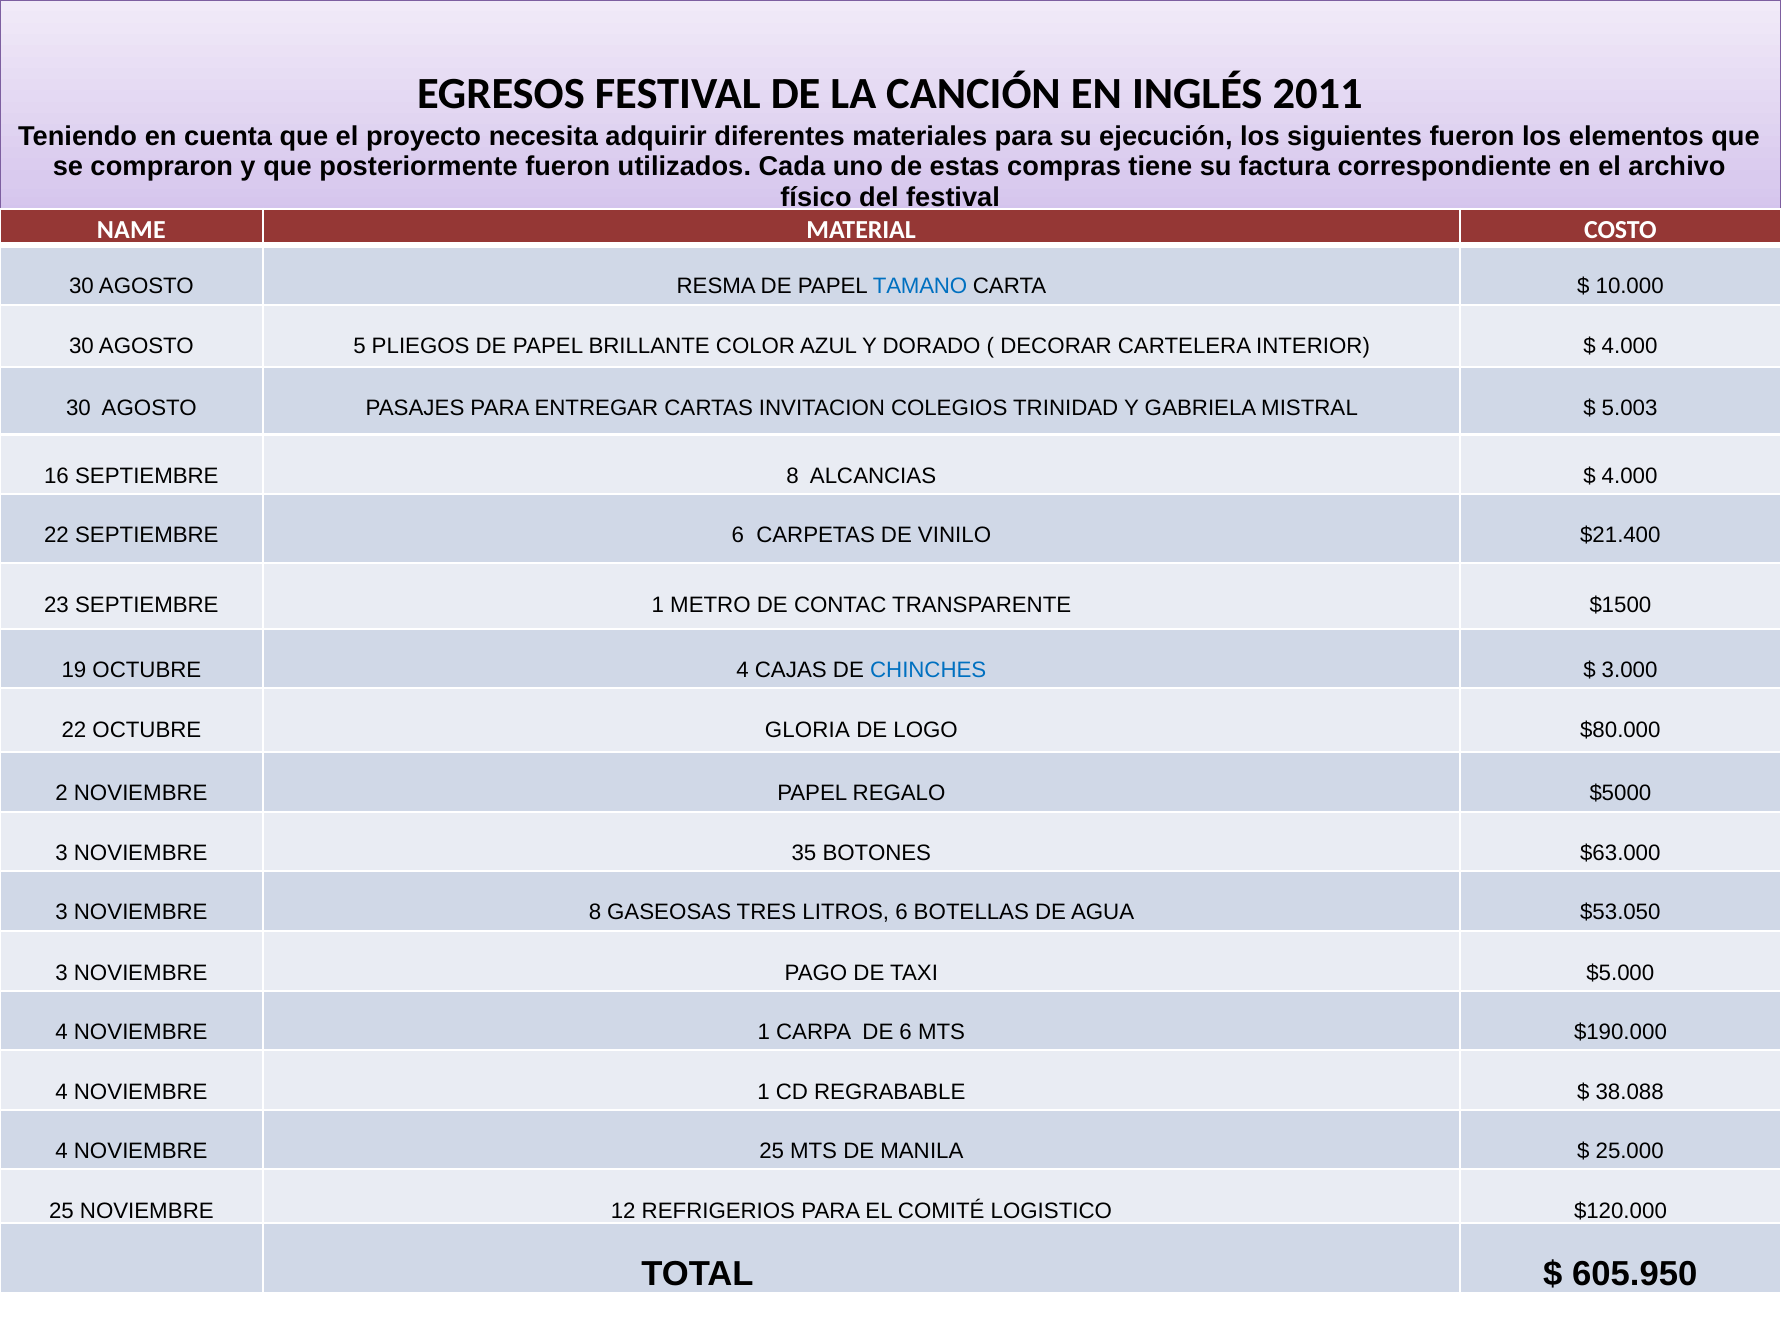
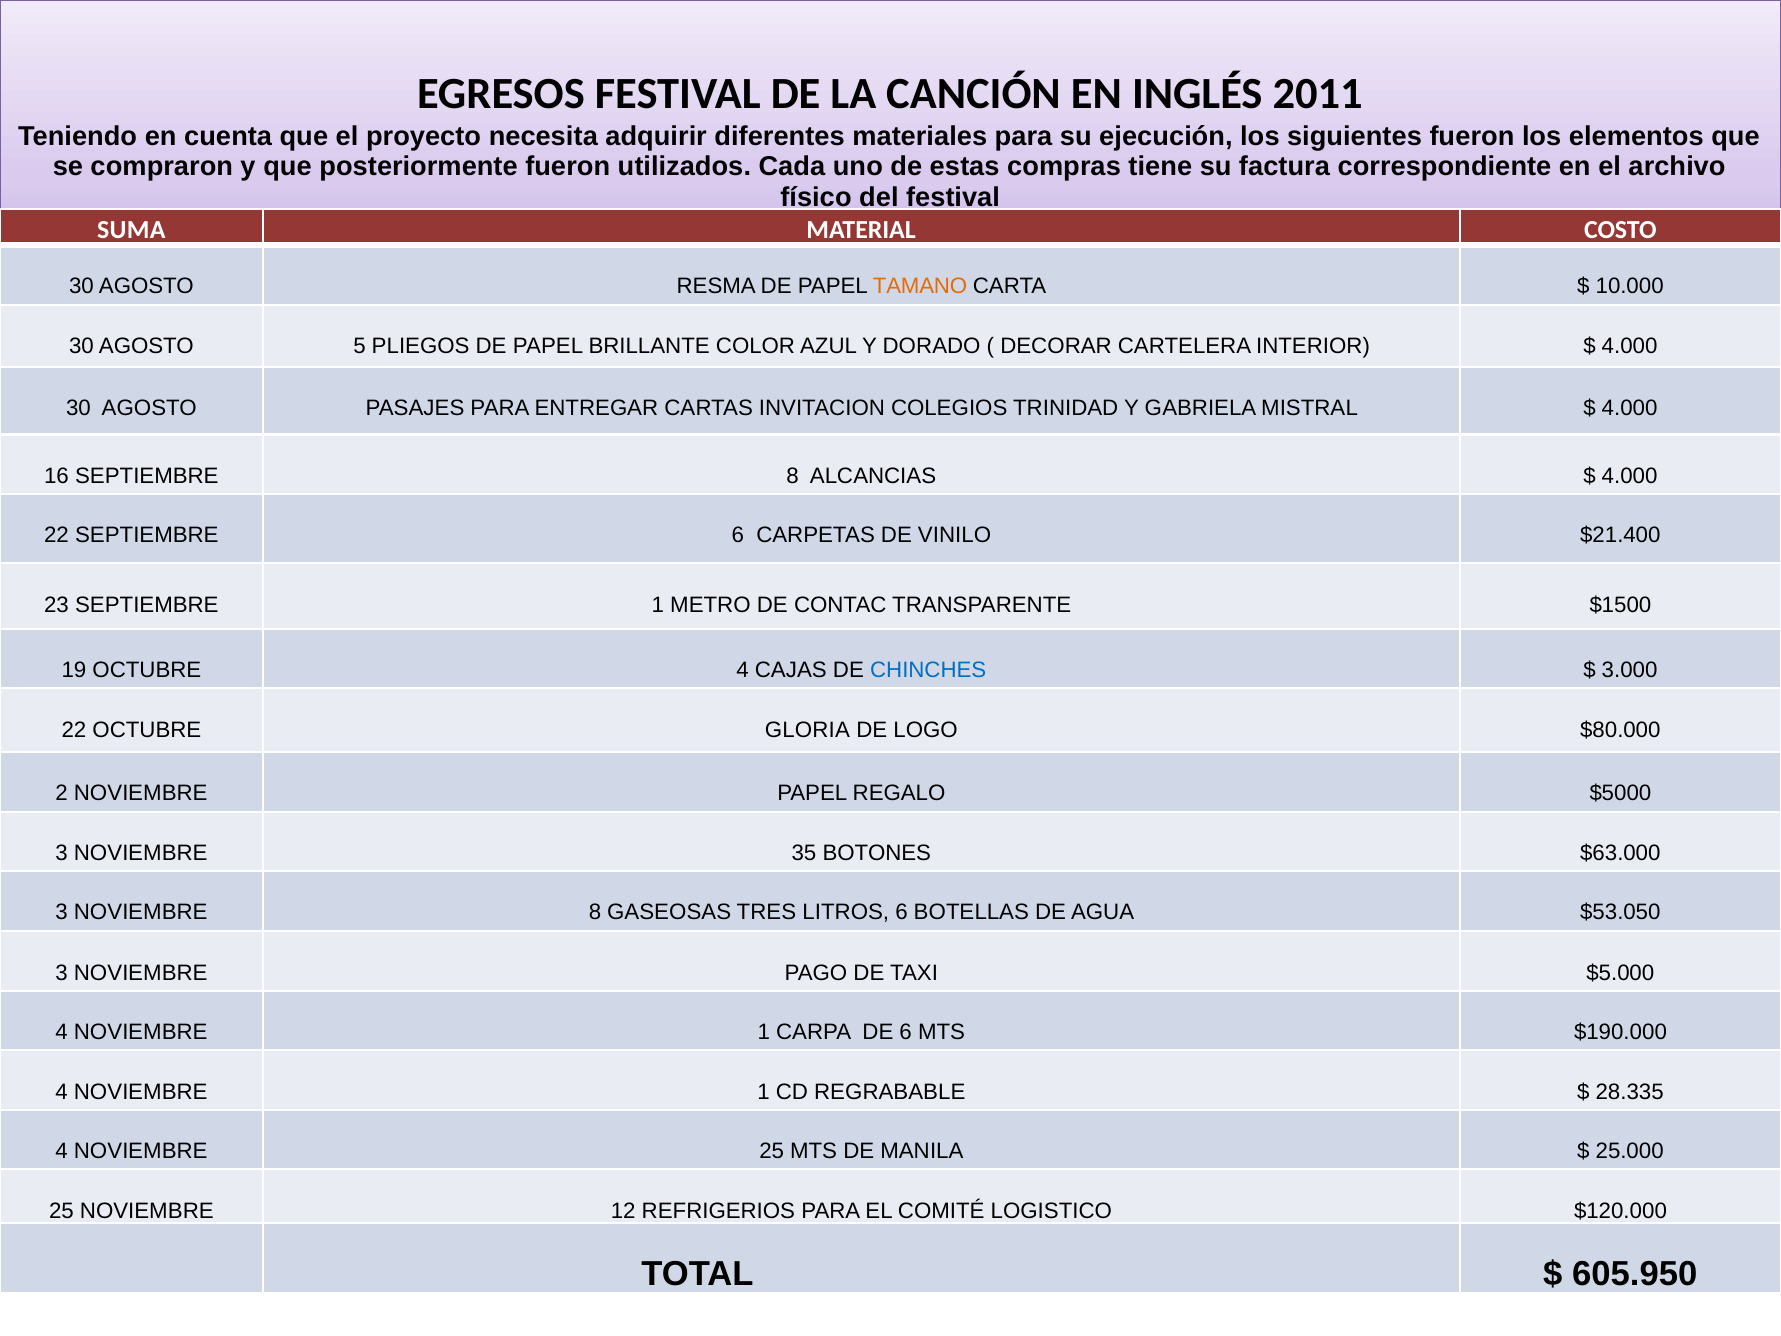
NAME: NAME -> SUMA
TAMANO colour: blue -> orange
5.003 at (1630, 409): 5.003 -> 4.000
38.088: 38.088 -> 28.335
